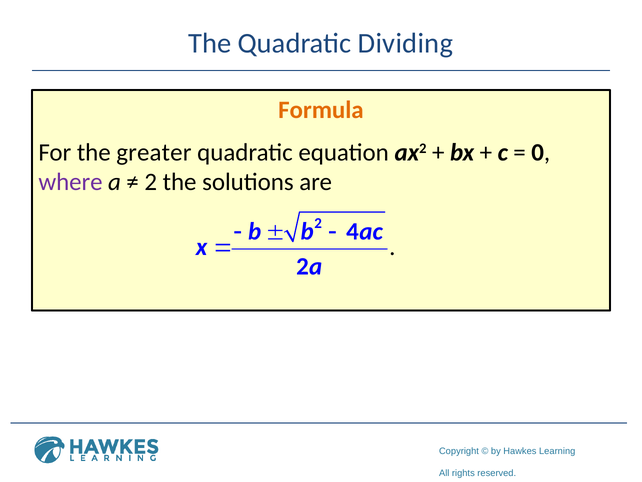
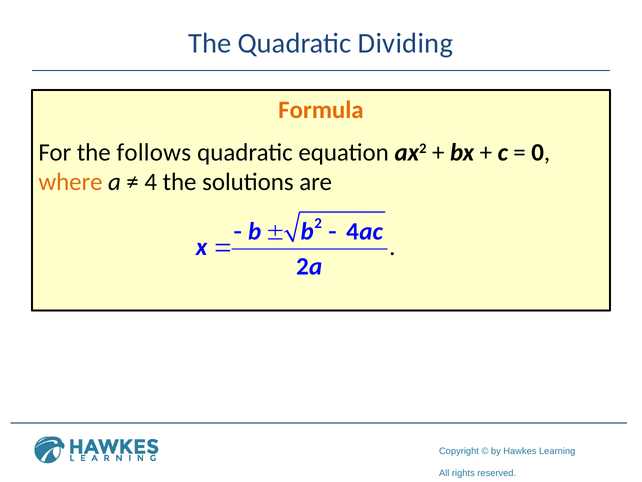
greater: greater -> follows
where colour: purple -> orange
2 at (151, 182): 2 -> 4
